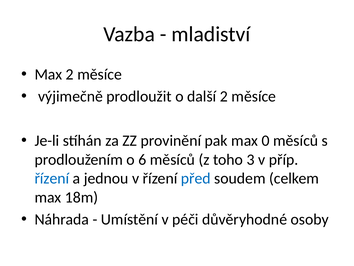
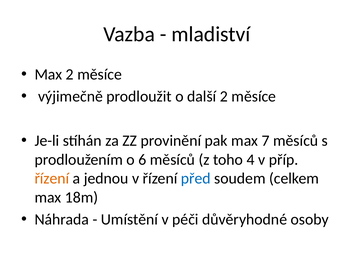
0: 0 -> 7
3: 3 -> 4
řízení at (52, 178) colour: blue -> orange
